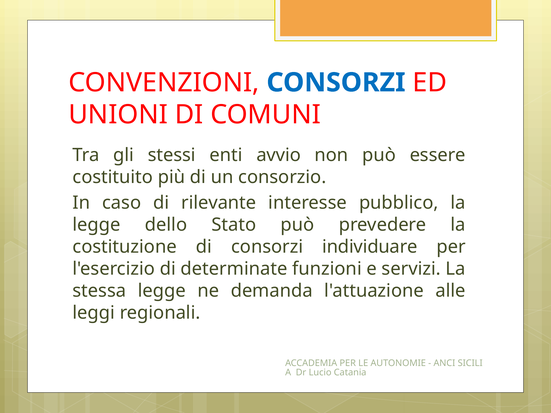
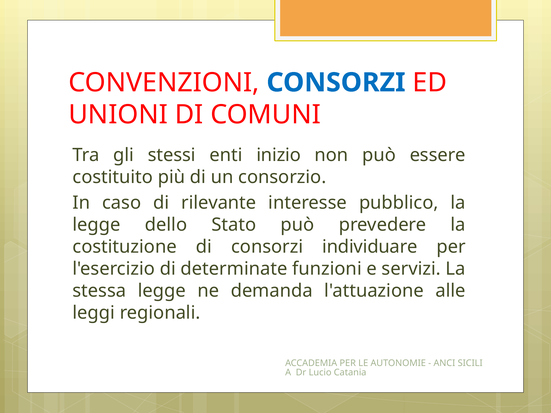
avvio: avvio -> inizio
